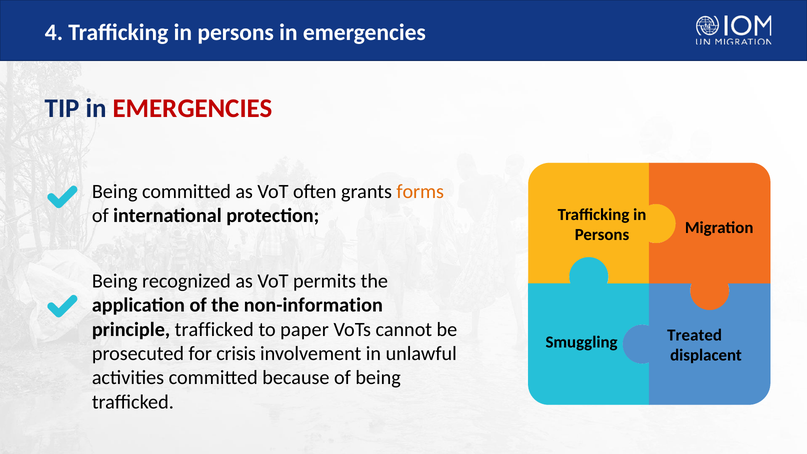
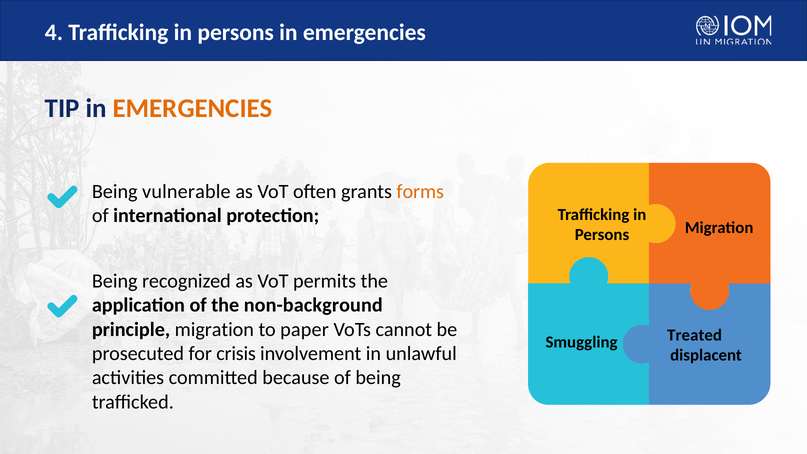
EMERGENCIES at (193, 109) colour: red -> orange
Being committed: committed -> vulnerable
non-information: non-information -> non-background
principle trafficked: trafficked -> migration
